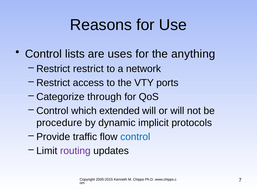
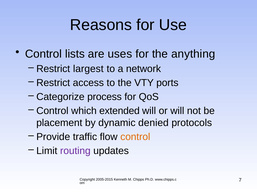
Restrict restrict: restrict -> largest
through: through -> process
procedure: procedure -> placement
implicit: implicit -> denied
control at (135, 137) colour: blue -> orange
